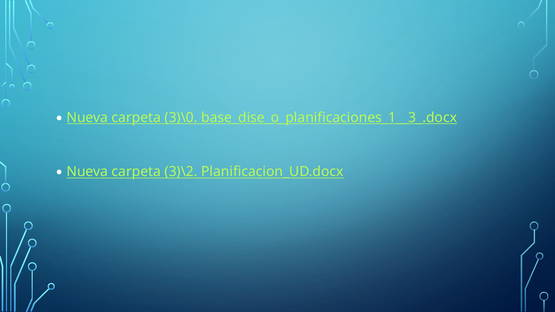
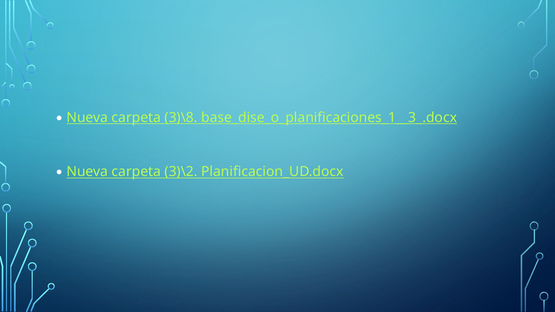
3)\0: 3)\0 -> 3)\8
